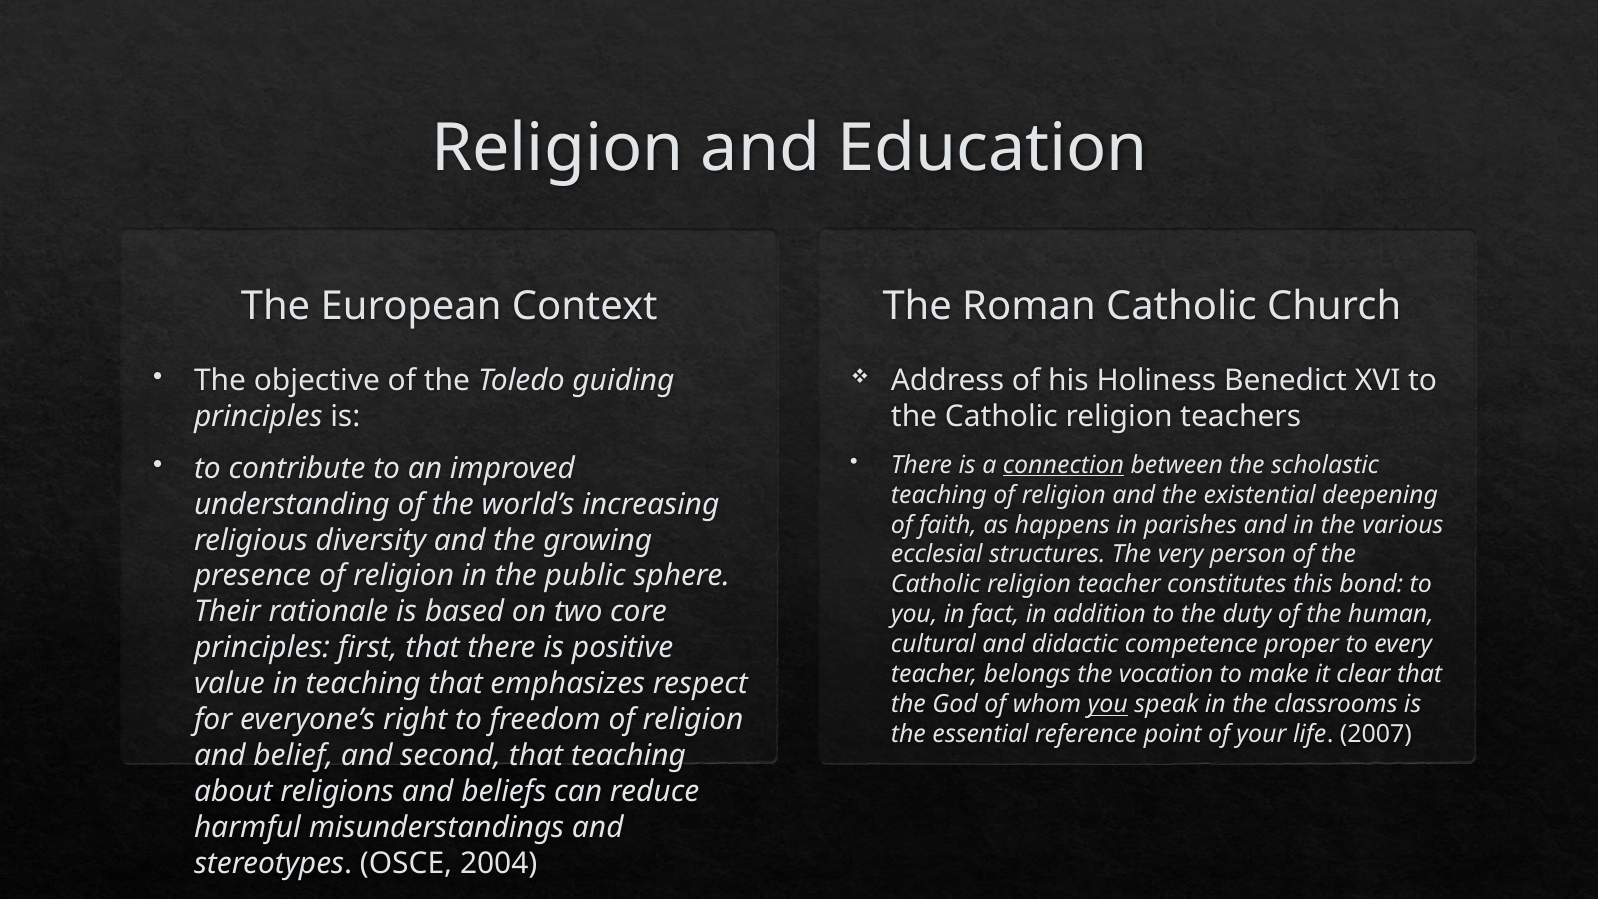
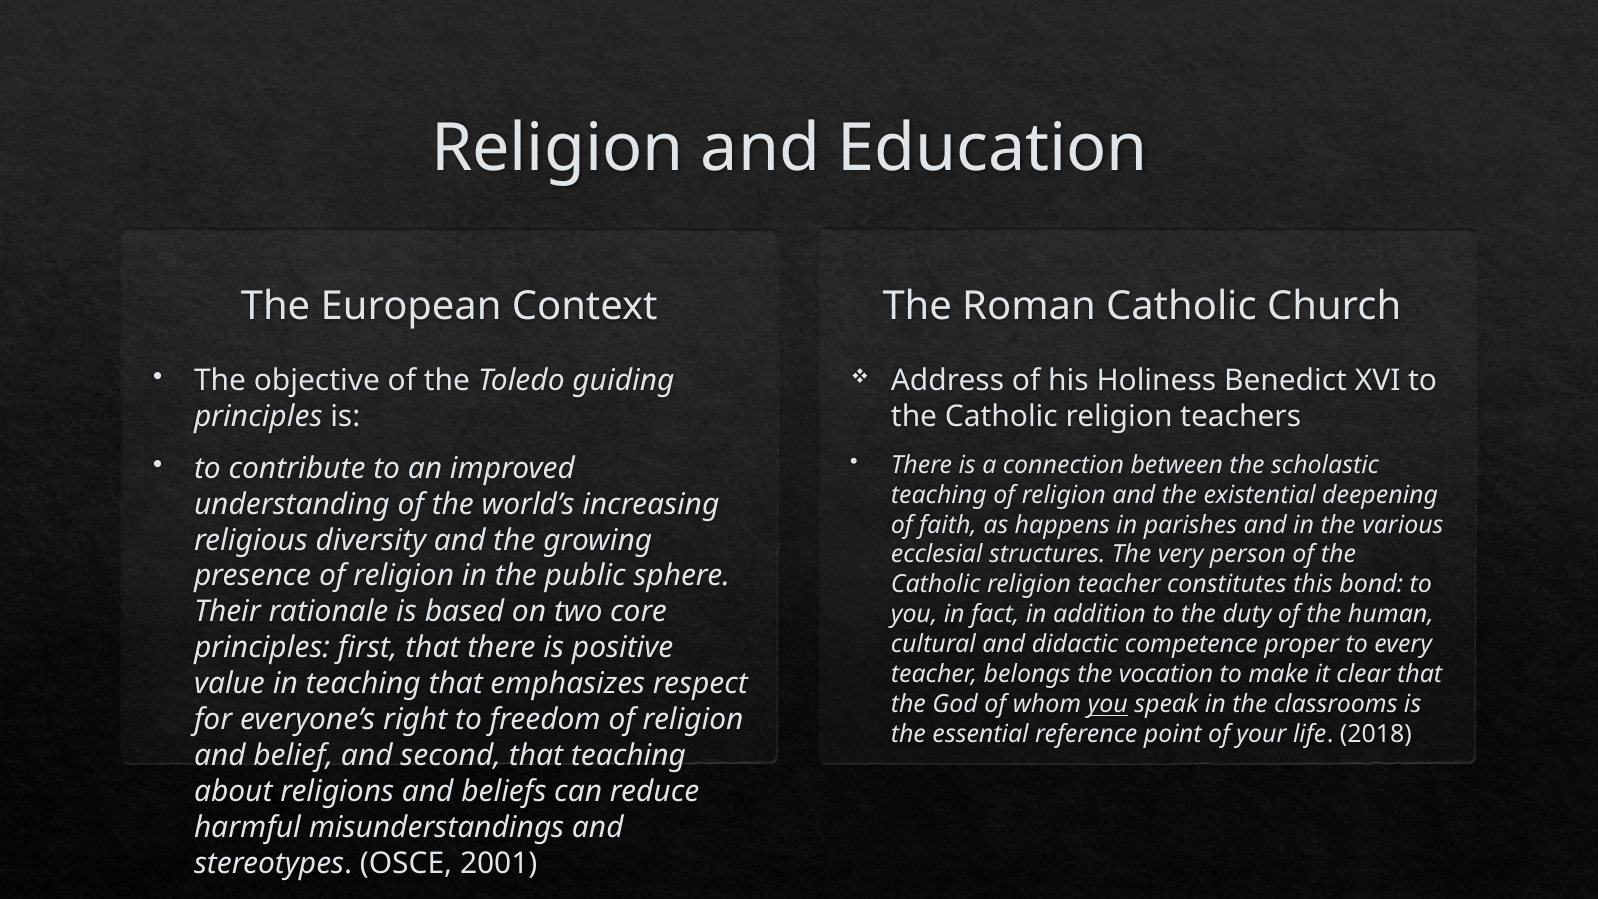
connection underline: present -> none
2007: 2007 -> 2018
2004: 2004 -> 2001
